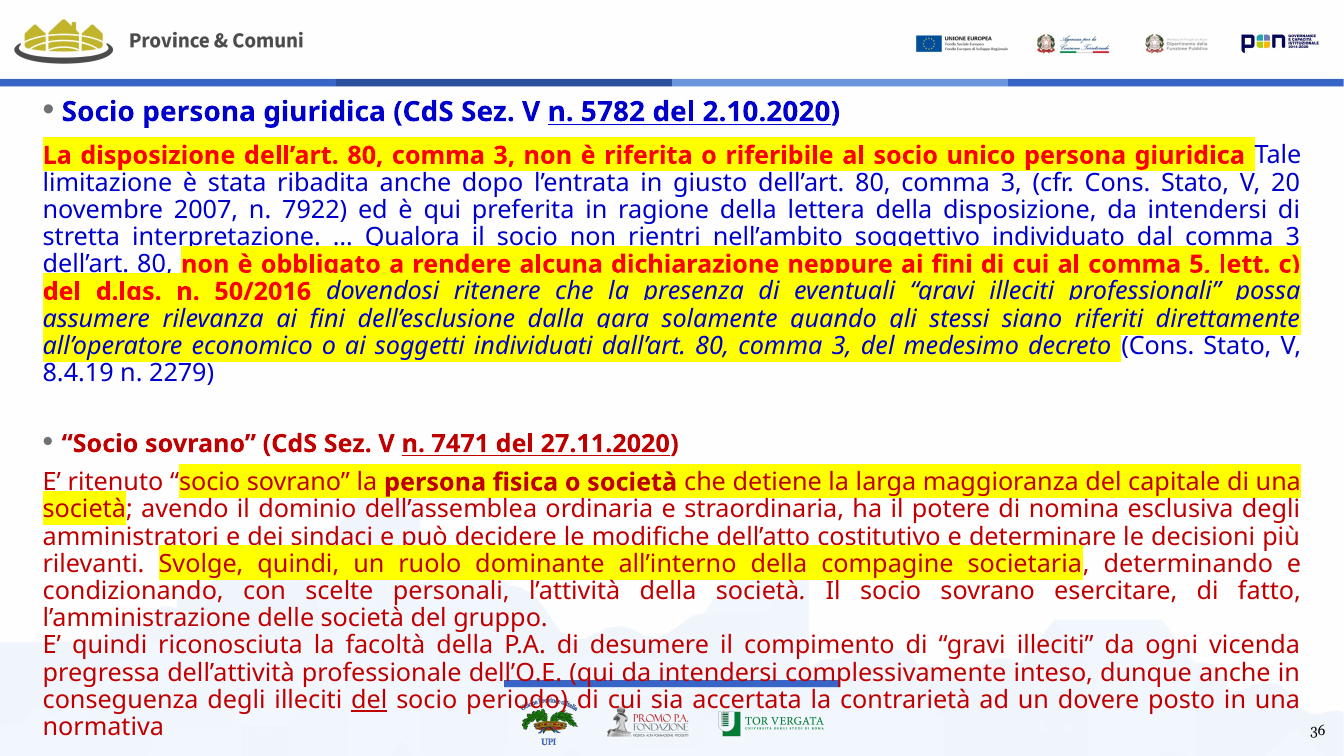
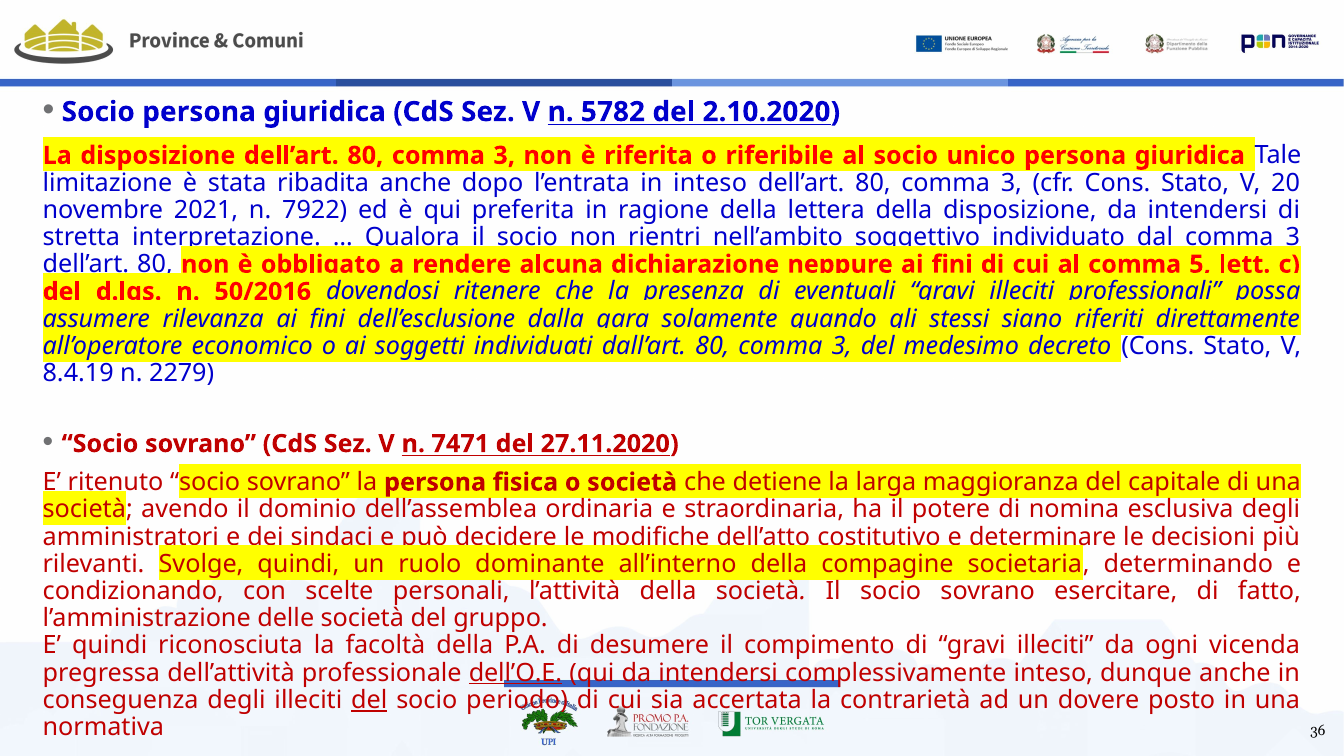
in giusto: giusto -> inteso
2007: 2007 -> 2021
dell’O.E underline: none -> present
